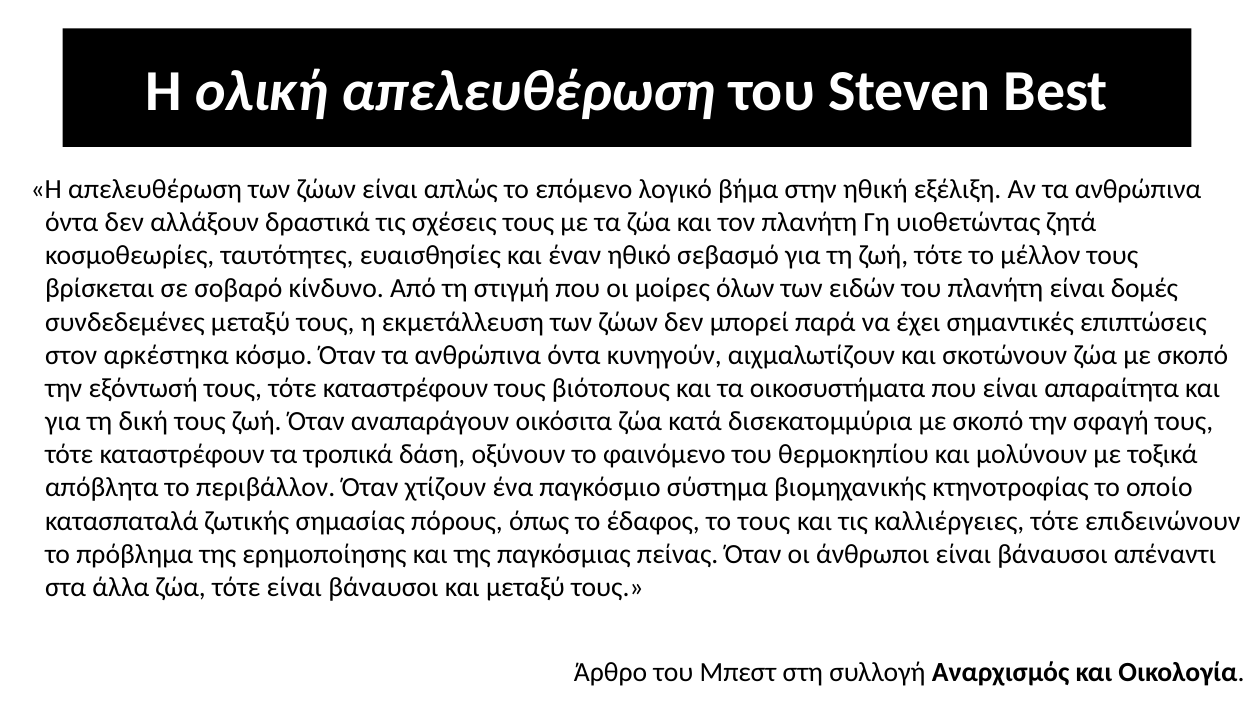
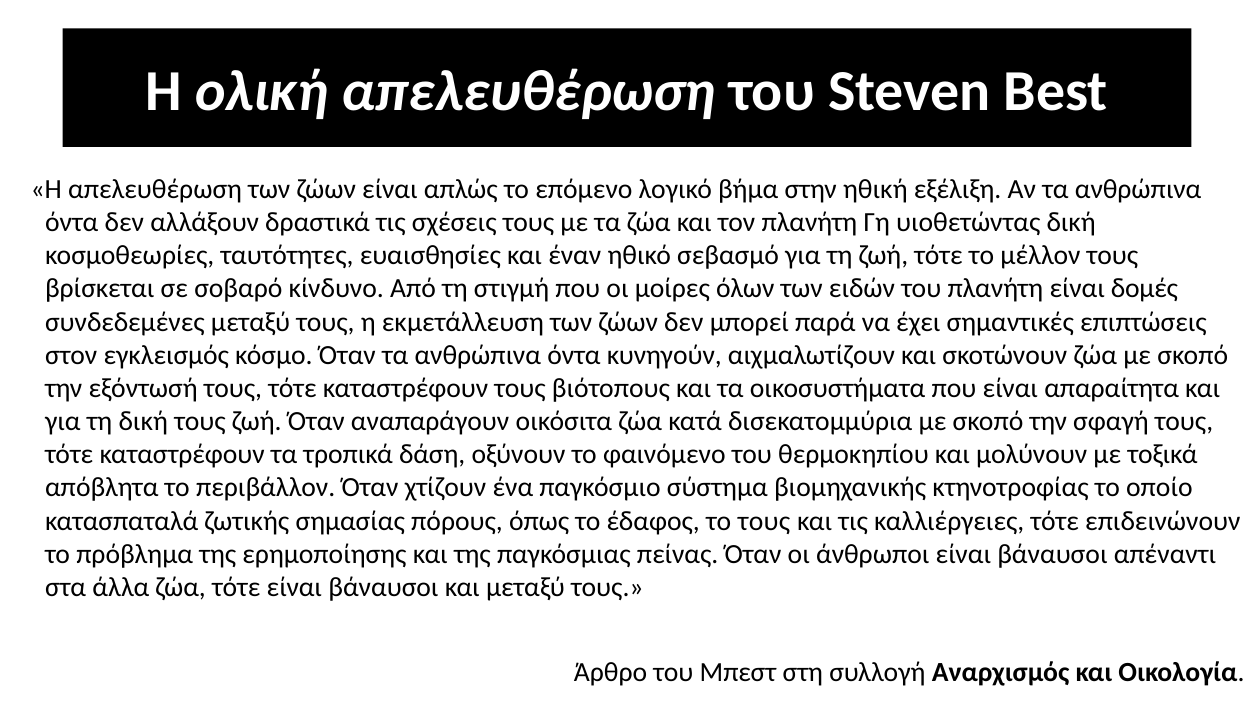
υιοθετώντας ζητά: ζητά -> δική
αρκέστηκα: αρκέστηκα -> εγκλεισμός
